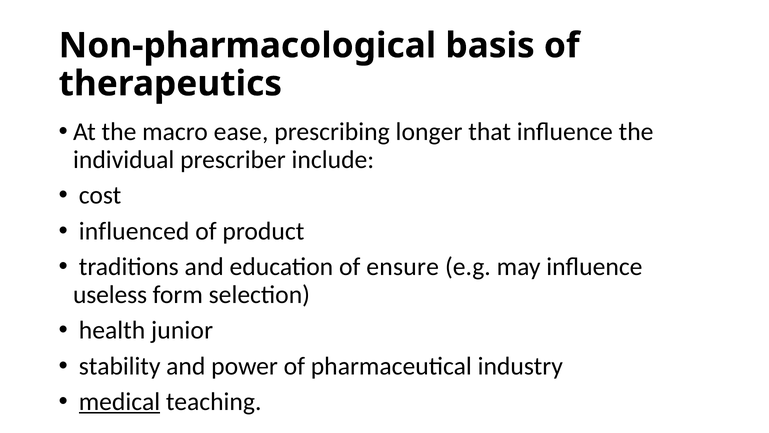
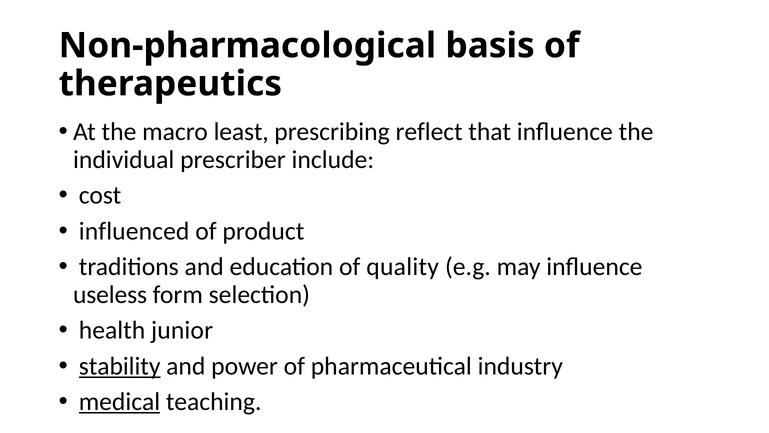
ease: ease -> least
longer: longer -> reflect
ensure: ensure -> quality
stability underline: none -> present
